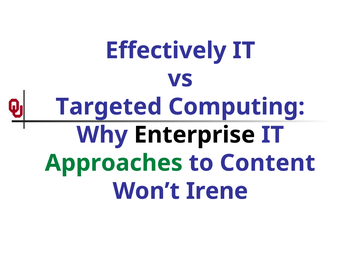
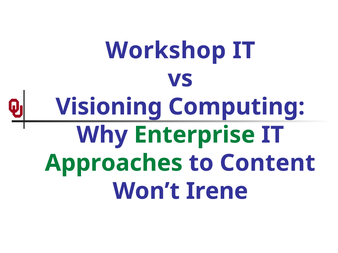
Effectively: Effectively -> Workshop
Targeted: Targeted -> Visioning
Enterprise colour: black -> green
